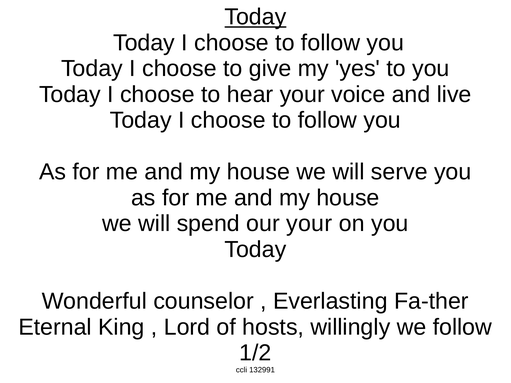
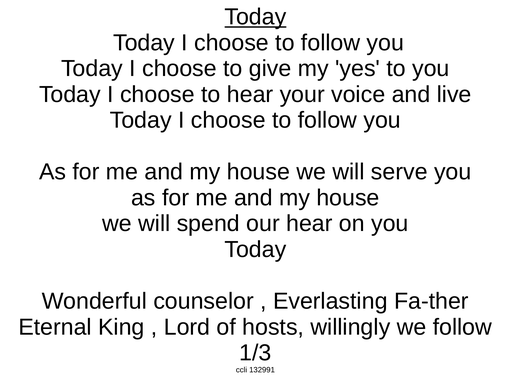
our your: your -> hear
1/2: 1/2 -> 1/3
